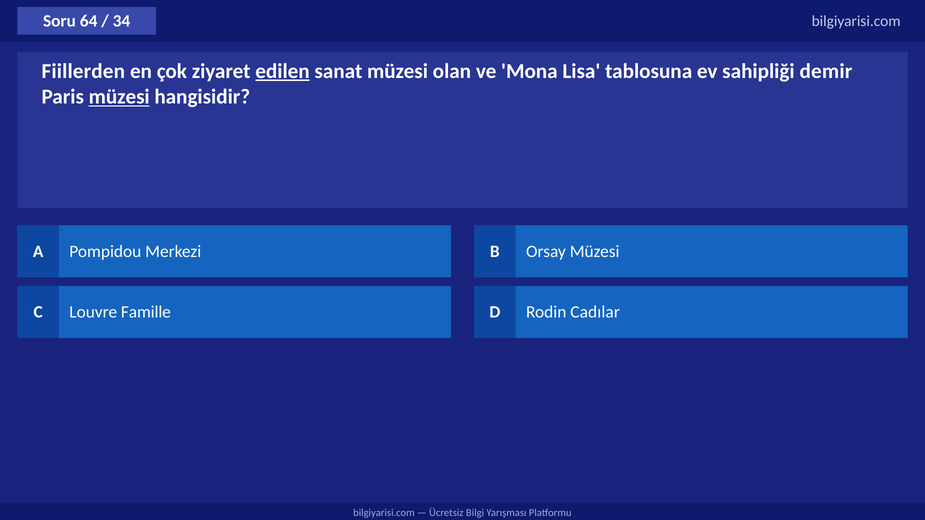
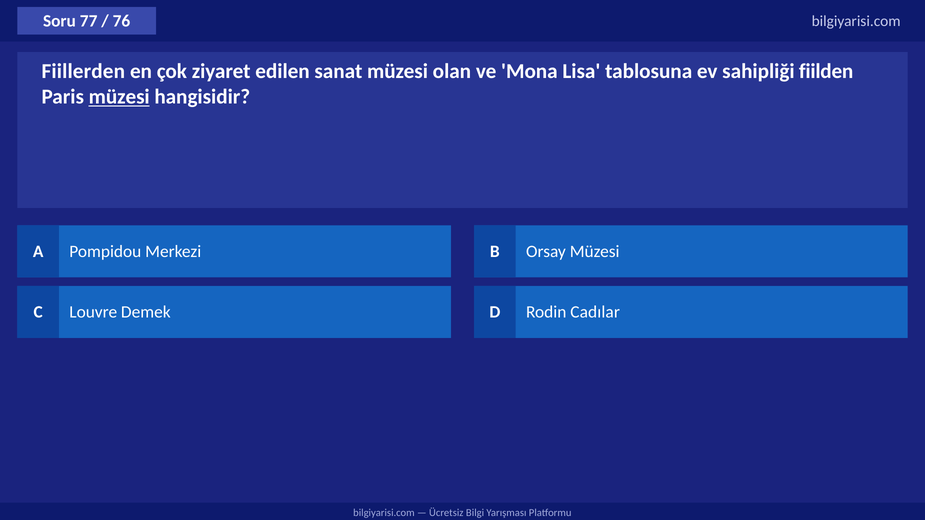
64: 64 -> 77
34: 34 -> 76
edilen underline: present -> none
demir: demir -> fiilden
Famille: Famille -> Demek
